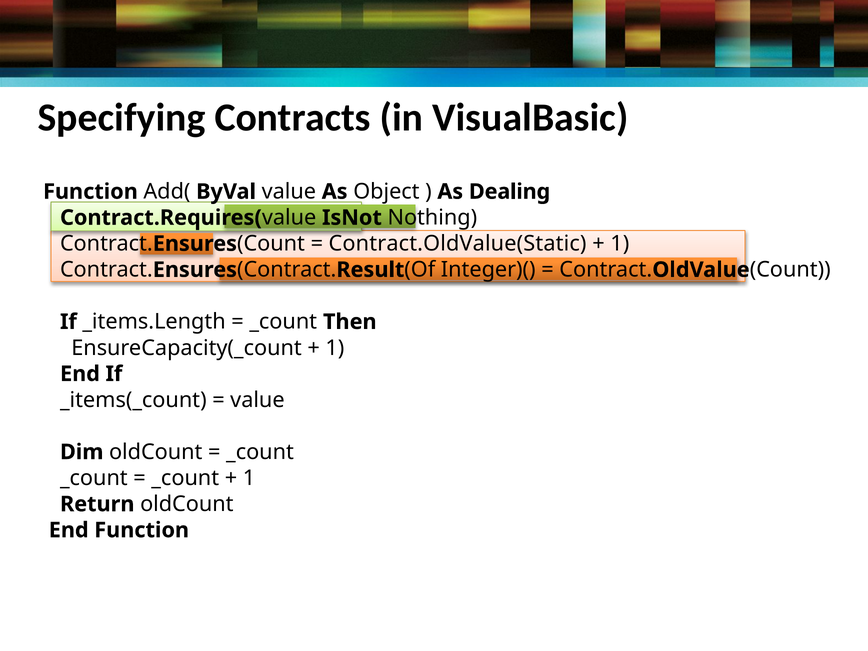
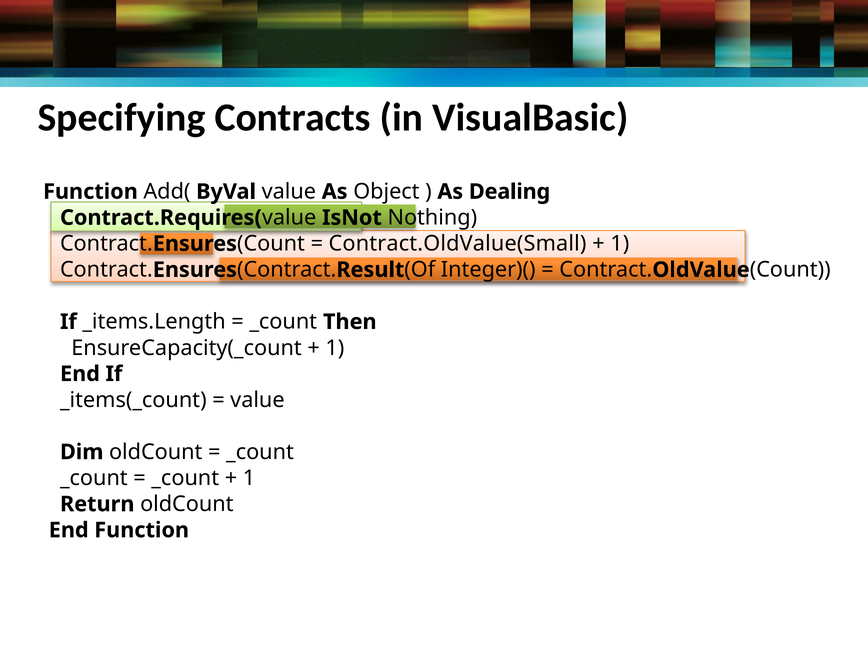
Contract.OldValue(Static: Contract.OldValue(Static -> Contract.OldValue(Small
